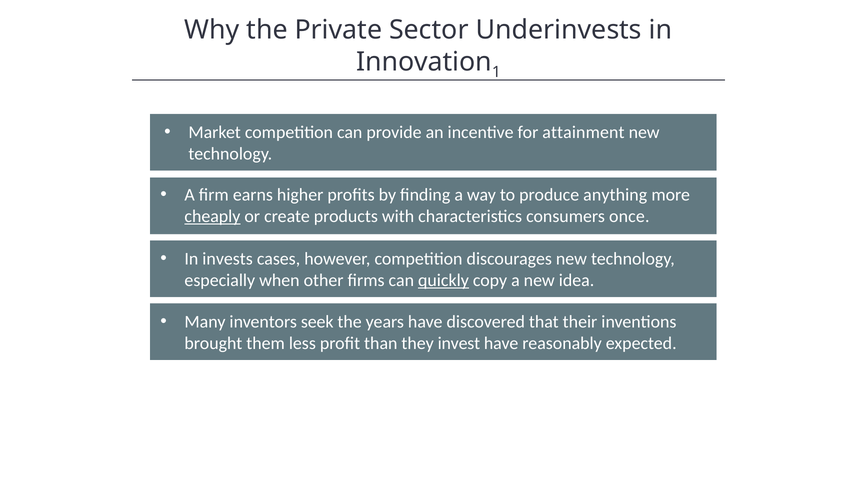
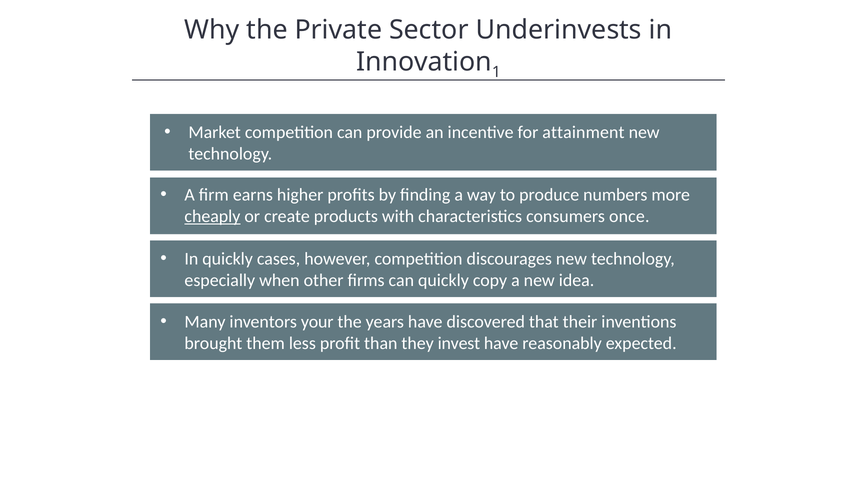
anything: anything -> numbers
In invests: invests -> quickly
quickly at (443, 280) underline: present -> none
seek: seek -> your
